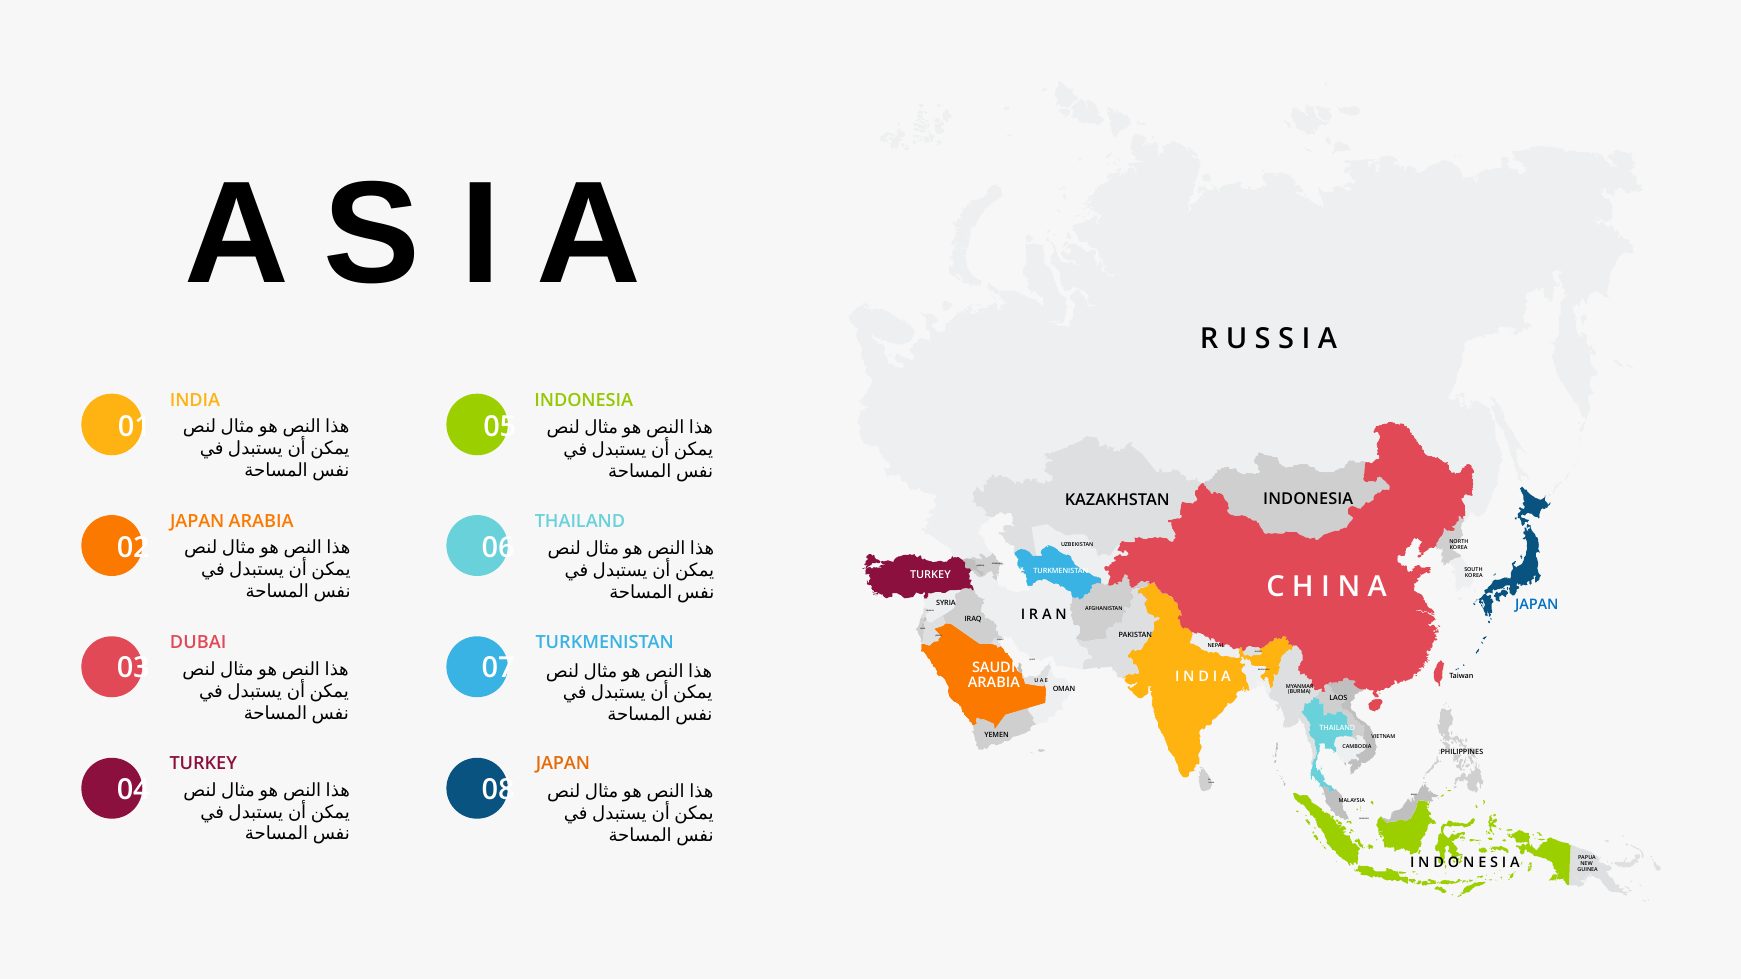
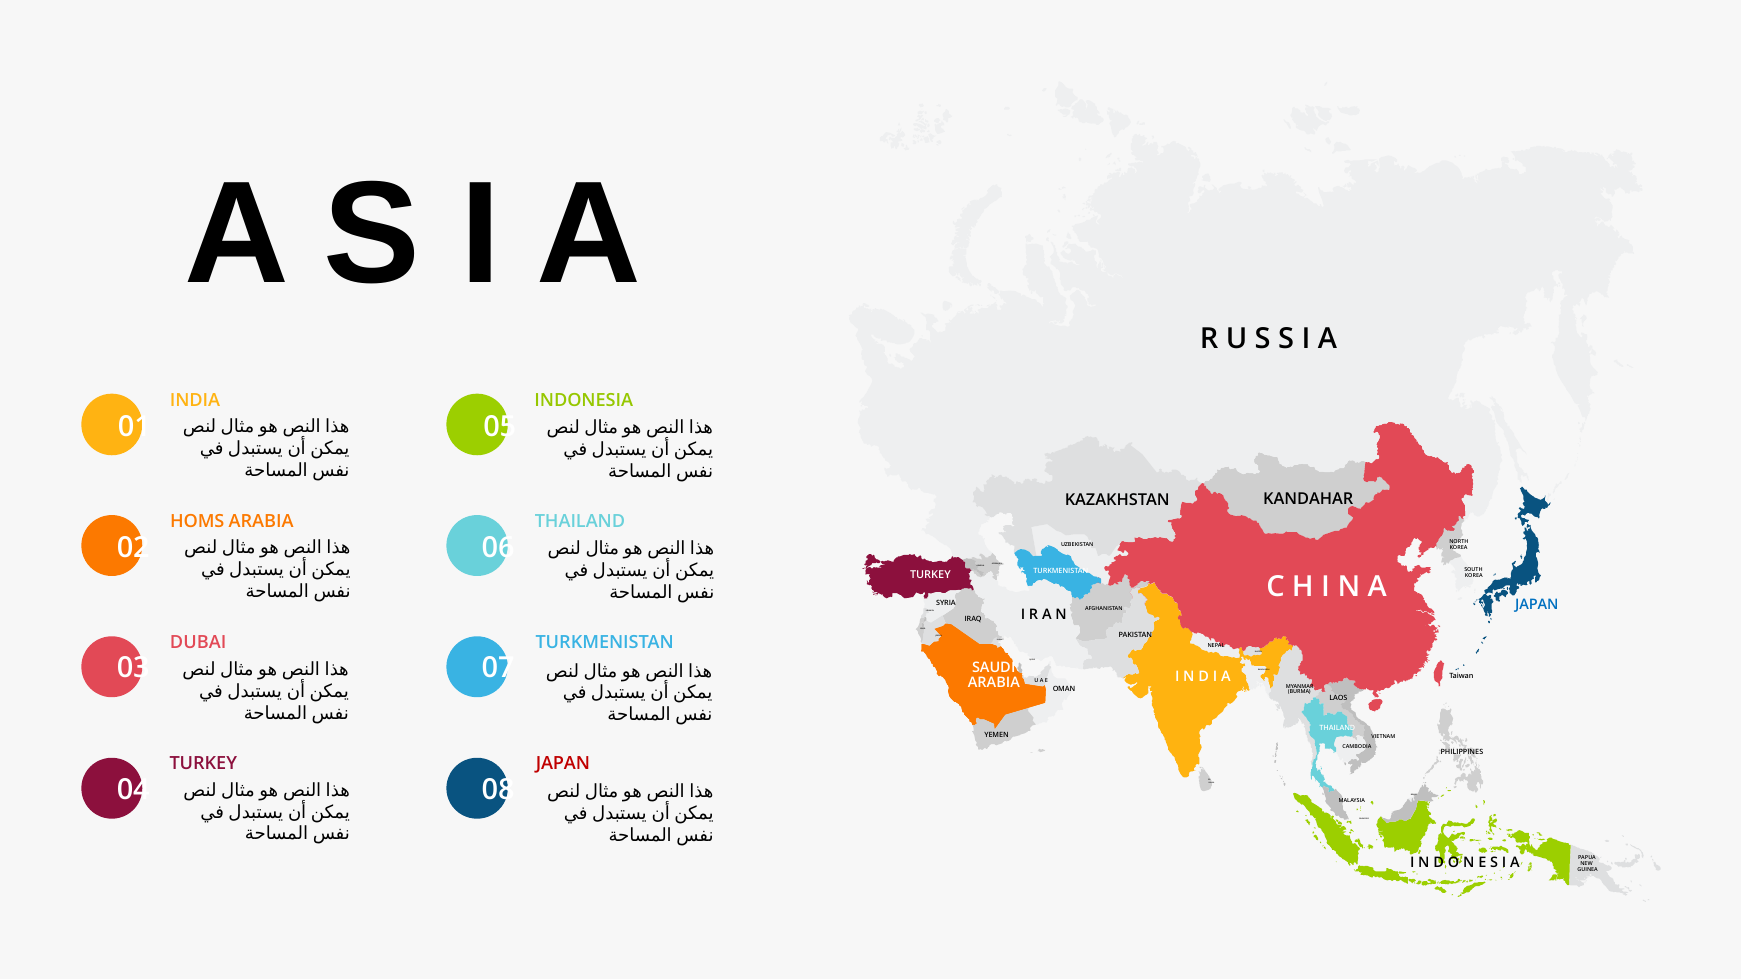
INDONESIA at (1308, 499): INDONESIA -> KANDAHAR
JAPAN at (197, 522): JAPAN -> HOMS
JAPAN at (563, 764) colour: orange -> red
